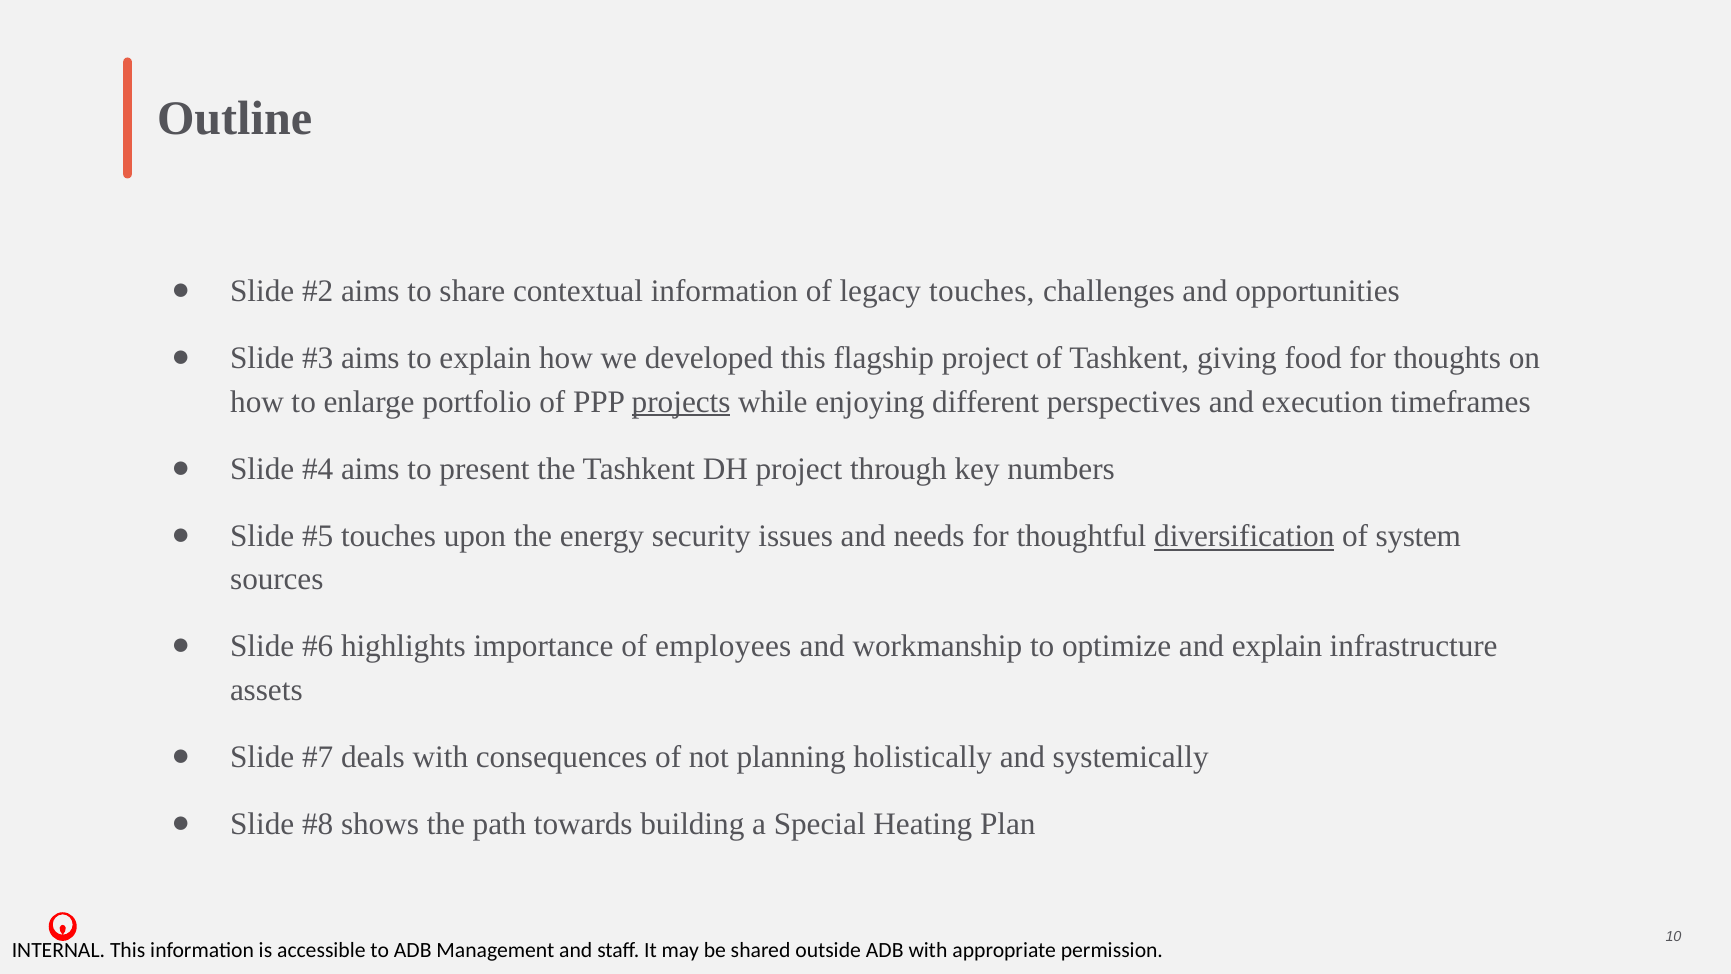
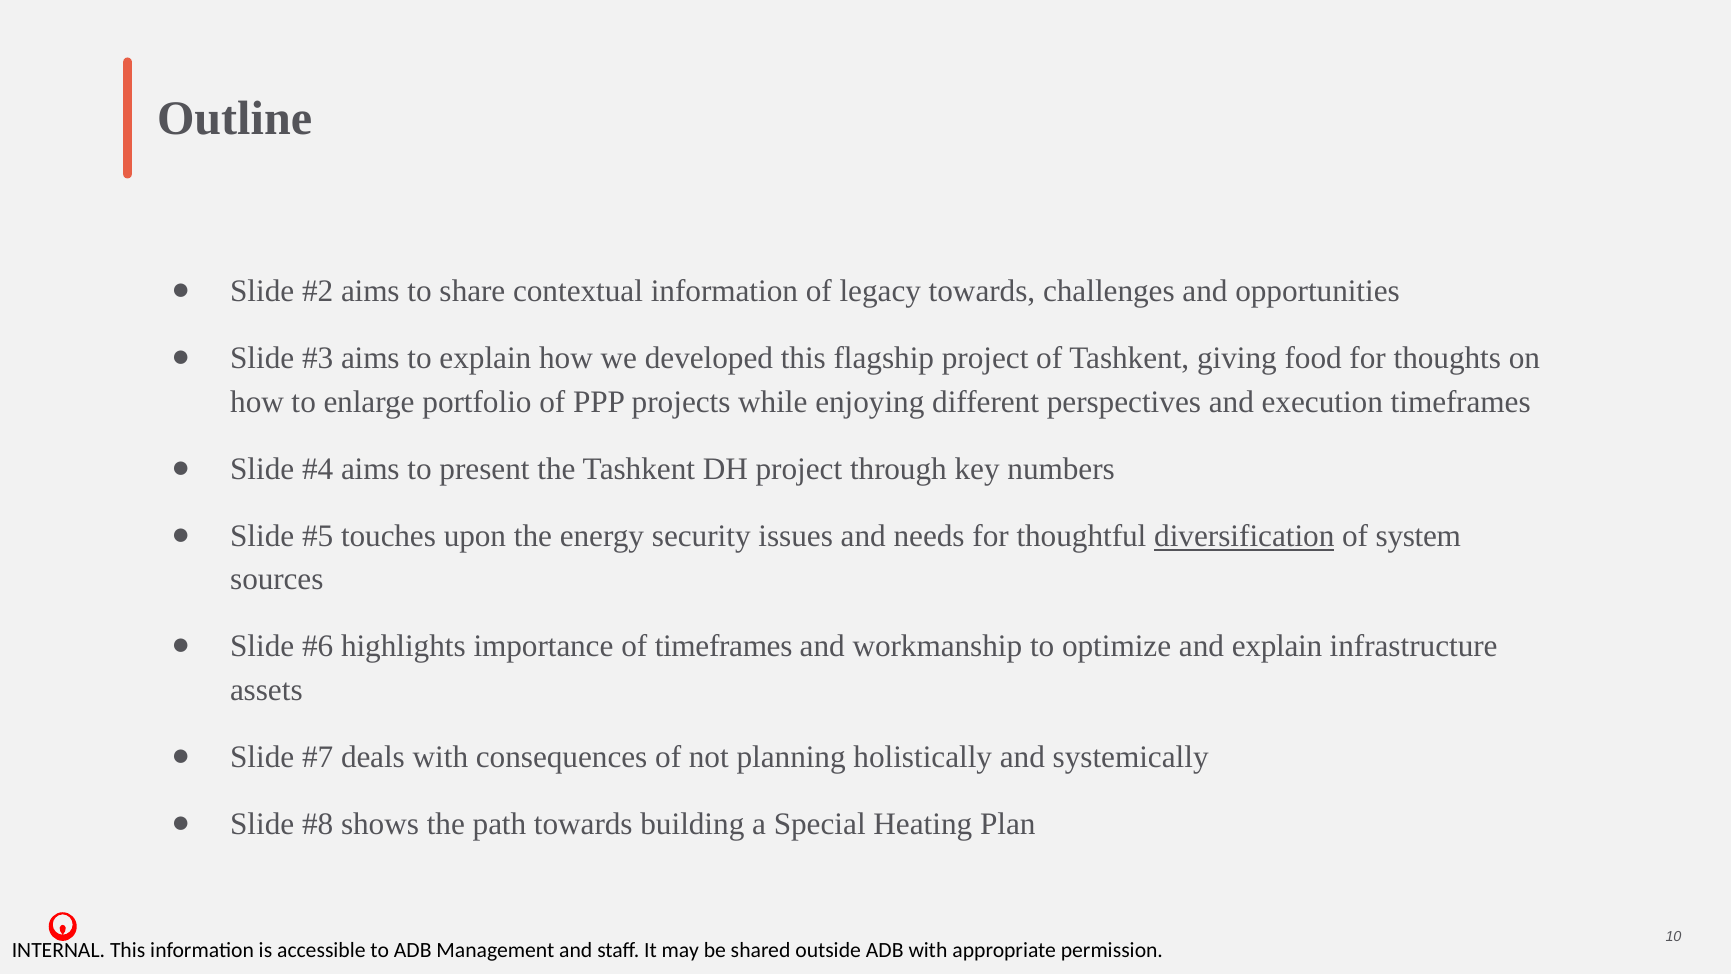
legacy touches: touches -> towards
projects underline: present -> none
of employees: employees -> timeframes
